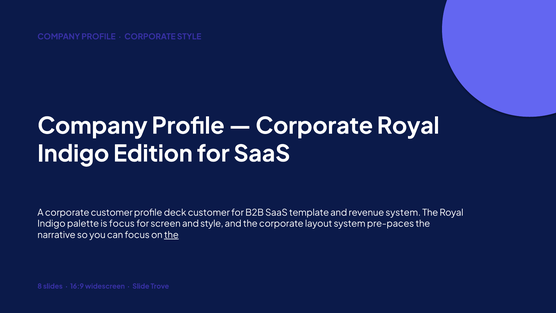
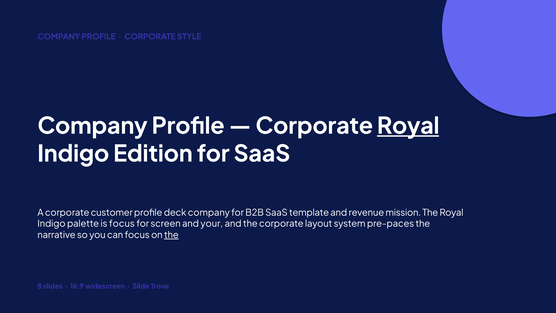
Royal at (408, 126) underline: none -> present
deck customer: customer -> company
revenue system: system -> mission
and style: style -> your
